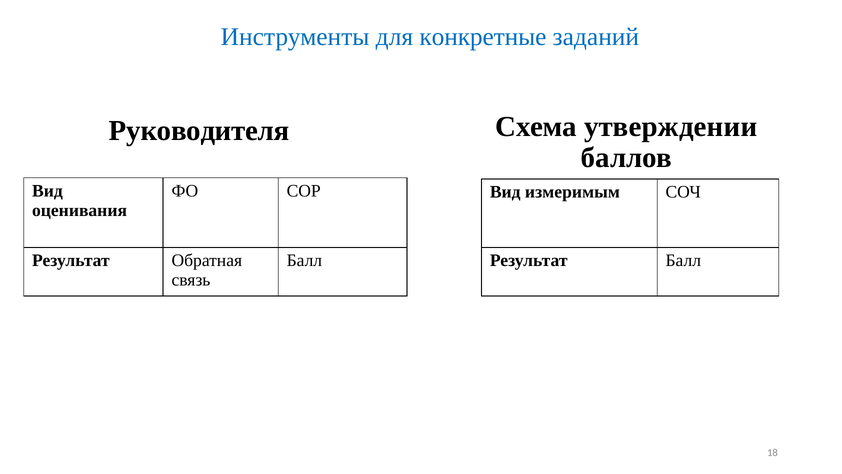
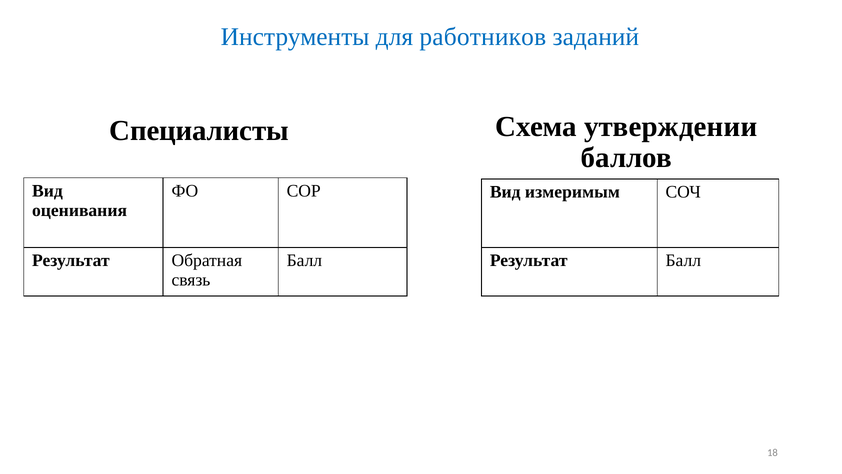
конкретные: конкретные -> работников
Руководителя: Руководителя -> Специалисты
